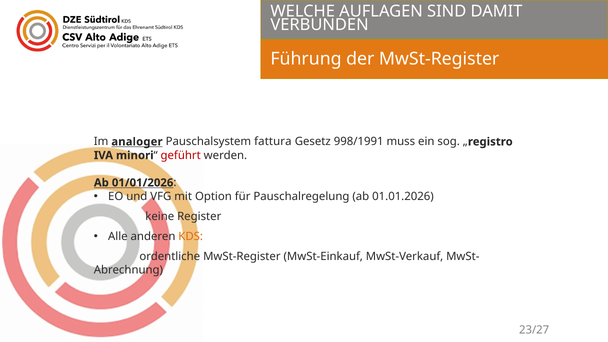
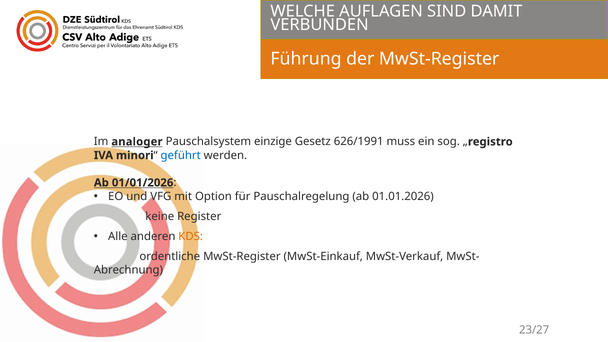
fattura: fattura -> einzige
998/1991: 998/1991 -> 626/1991
geführt colour: red -> blue
